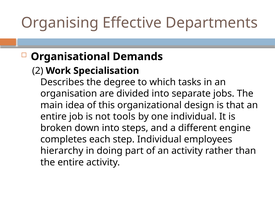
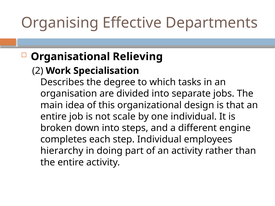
Demands: Demands -> Relieving
tools: tools -> scale
